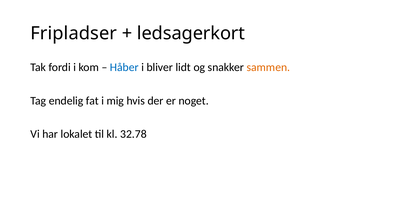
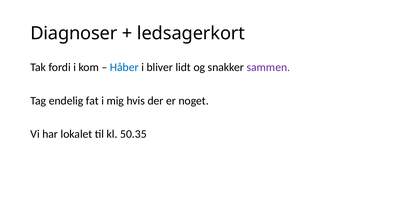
Fripladser: Fripladser -> Diagnoser
sammen colour: orange -> purple
32.78: 32.78 -> 50.35
